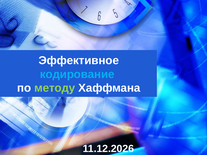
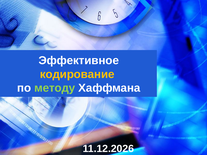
кодирование colour: light blue -> yellow
